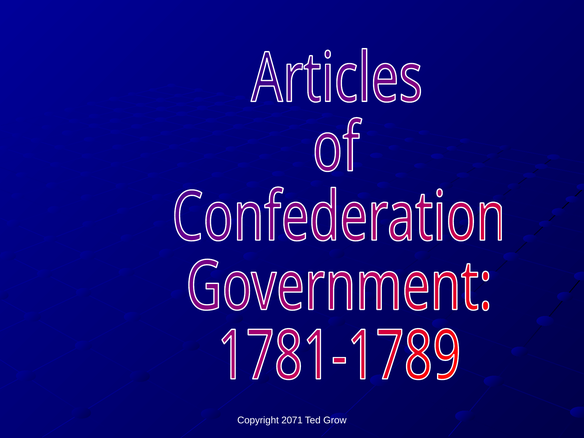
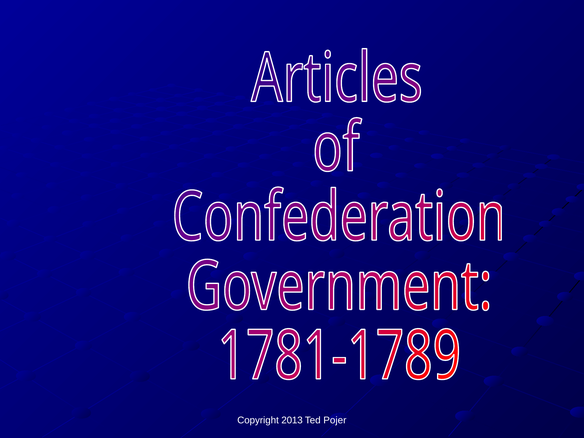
2071: 2071 -> 2013
Grow: Grow -> Pojer
